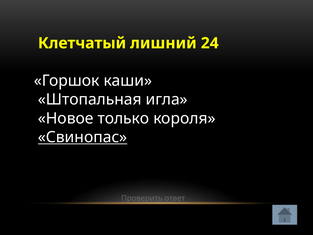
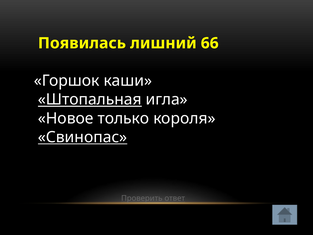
Клетчатый: Клетчатый -> Появилась
24: 24 -> 66
Штопальная underline: none -> present
